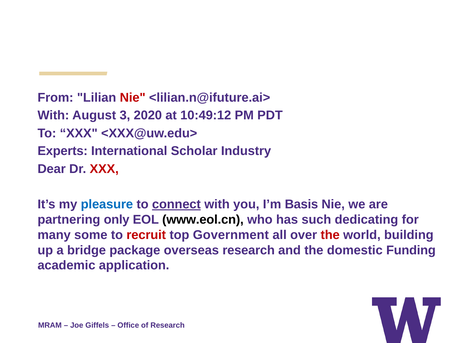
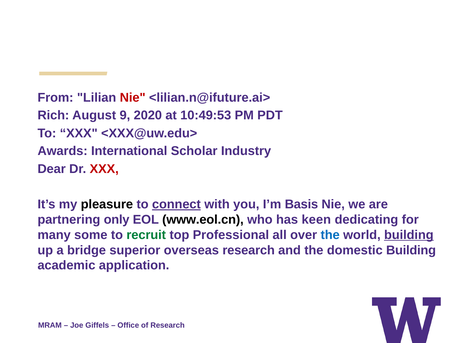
With at (53, 115): With -> Rich
3: 3 -> 9
10:49:12: 10:49:12 -> 10:49:53
Experts: Experts -> Awards
pleasure colour: blue -> black
such: such -> keen
recruit colour: red -> green
Government: Government -> Professional
the at (330, 235) colour: red -> blue
building at (409, 235) underline: none -> present
package: package -> superior
domestic Funding: Funding -> Building
